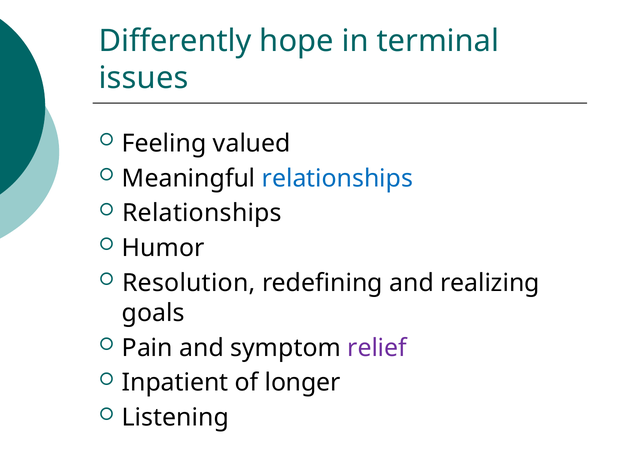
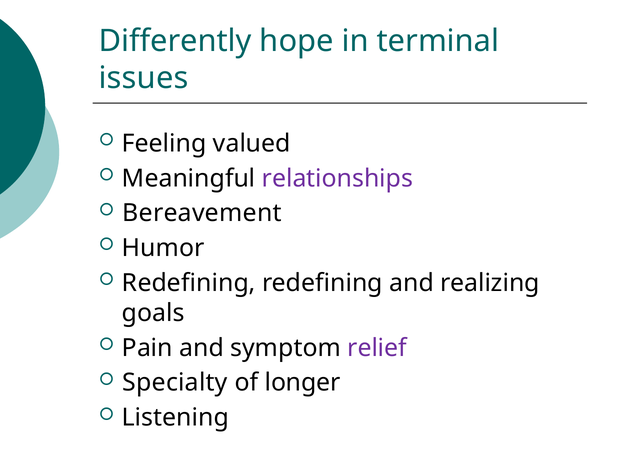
relationships at (337, 178) colour: blue -> purple
Relationships at (202, 213): Relationships -> Bereavement
Resolution at (189, 283): Resolution -> Redefining
Inpatient: Inpatient -> Specialty
